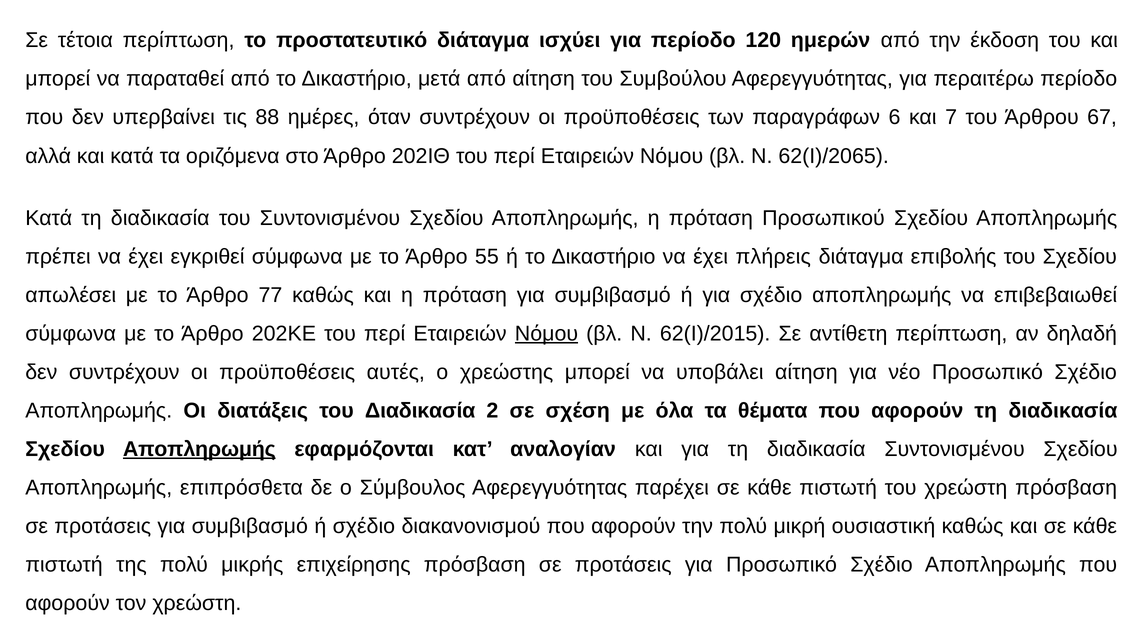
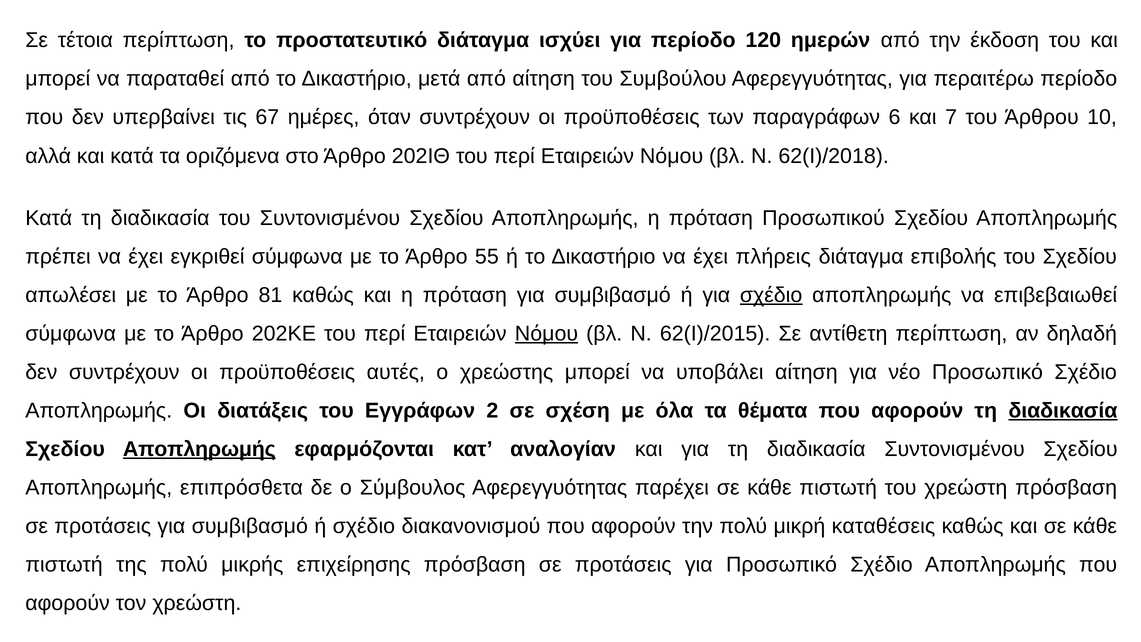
88: 88 -> 67
67: 67 -> 10
62(Ι)/2065: 62(Ι)/2065 -> 62(Ι)/2018
77: 77 -> 81
σχέδιο at (771, 295) underline: none -> present
του Διαδικασία: Διαδικασία -> Εγγράφων
διαδικασία at (1063, 411) underline: none -> present
ουσιαστική: ουσιαστική -> καταθέσεις
